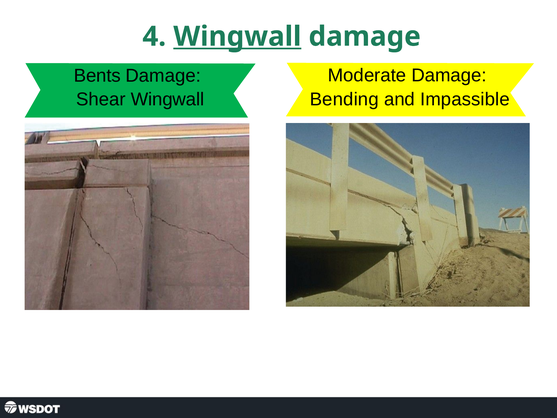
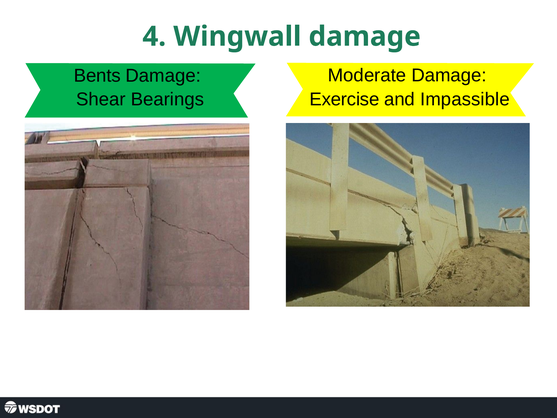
Wingwall at (237, 36) underline: present -> none
Bending: Bending -> Exercise
Shear Wingwall: Wingwall -> Bearings
